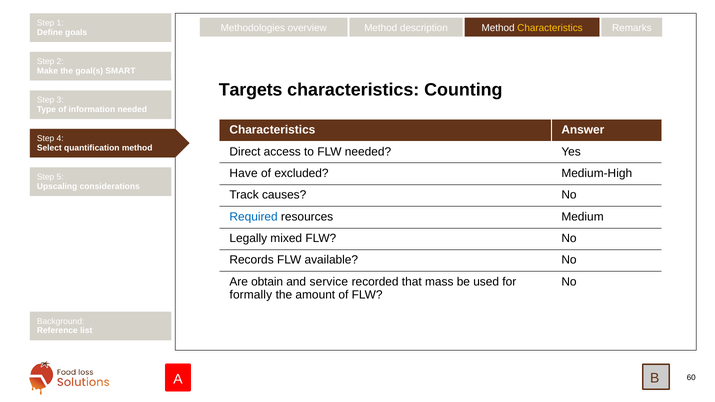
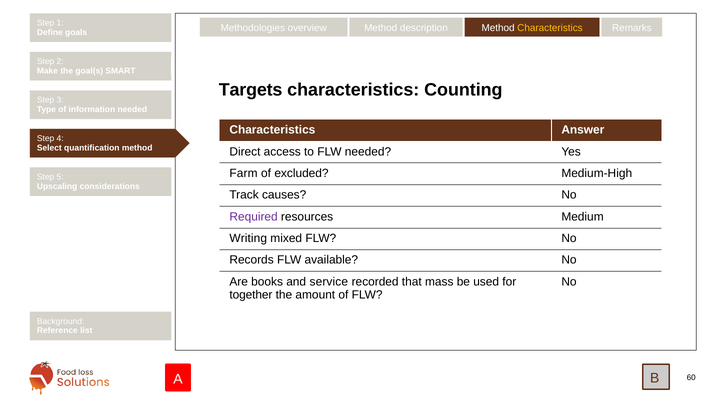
Have: Have -> Farm
Required colour: blue -> purple
Legally: Legally -> Writing
obtain: obtain -> books
formally: formally -> together
